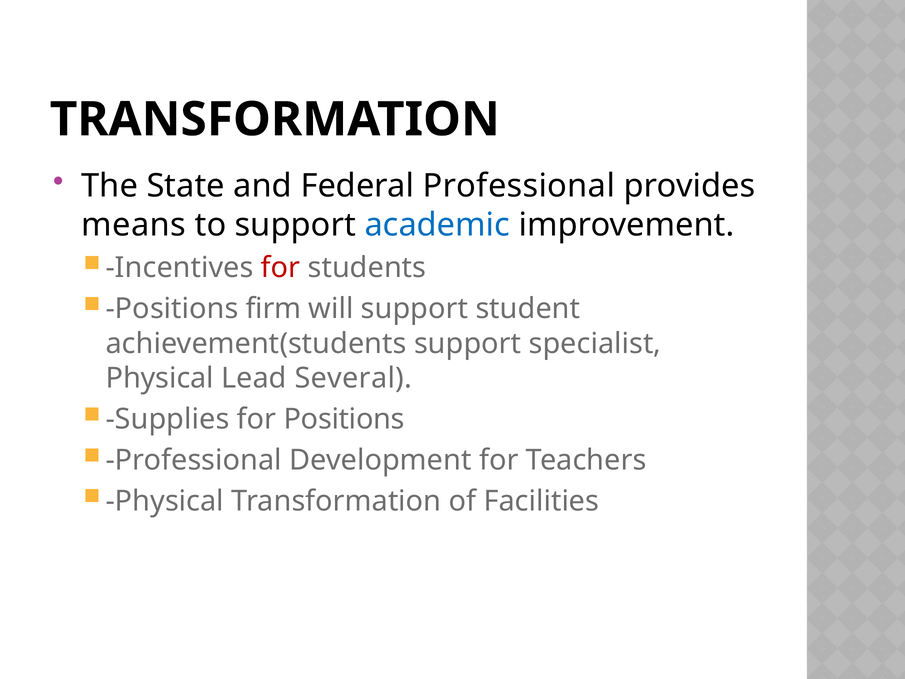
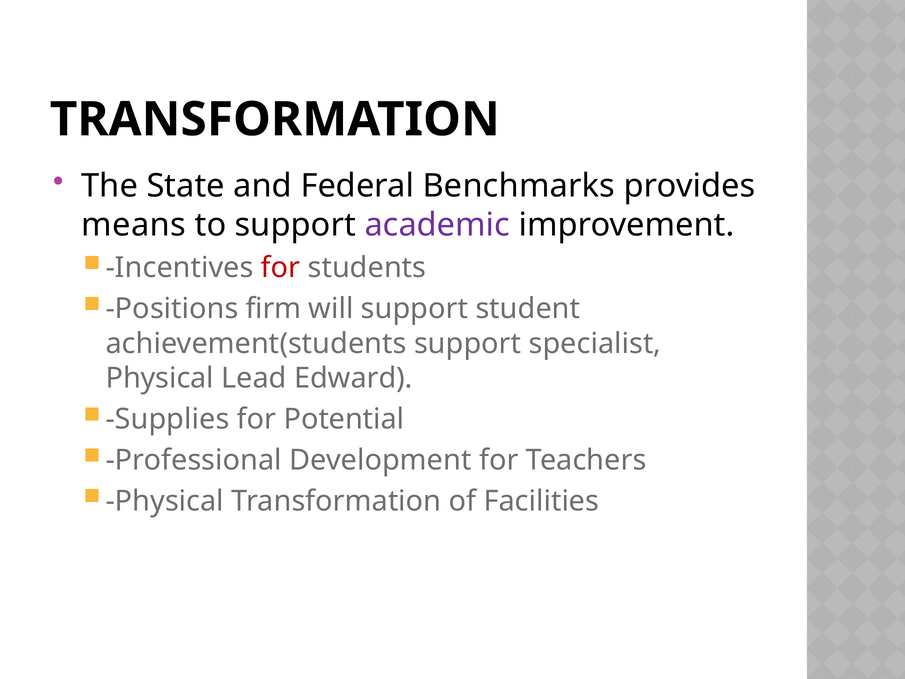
Federal Professional: Professional -> Benchmarks
academic colour: blue -> purple
Several: Several -> Edward
for Positions: Positions -> Potential
